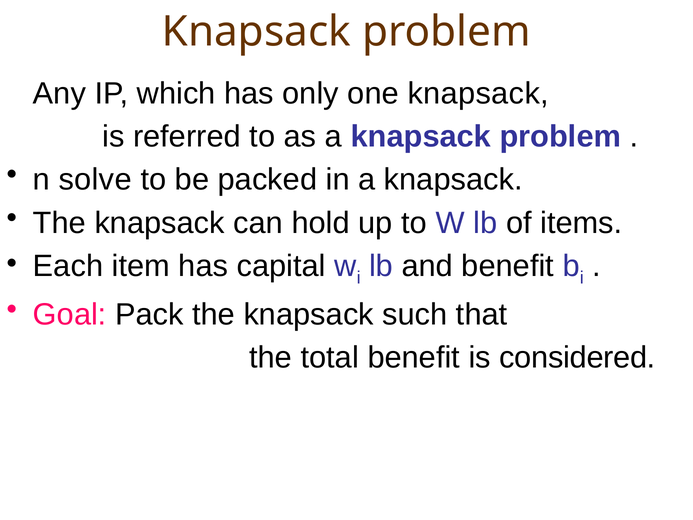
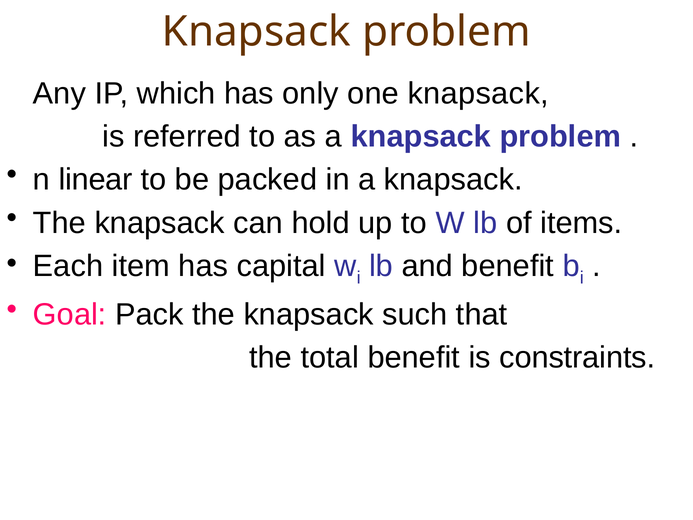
solve: solve -> linear
considered: considered -> constraints
